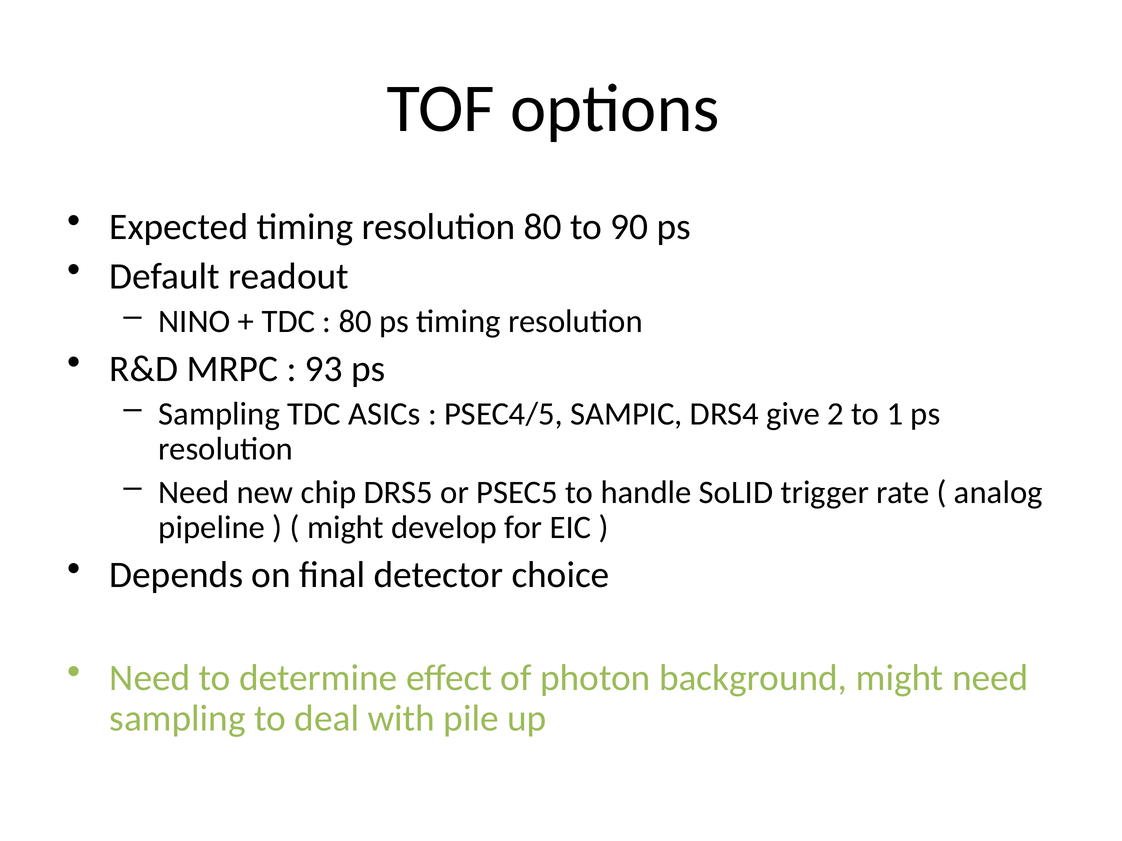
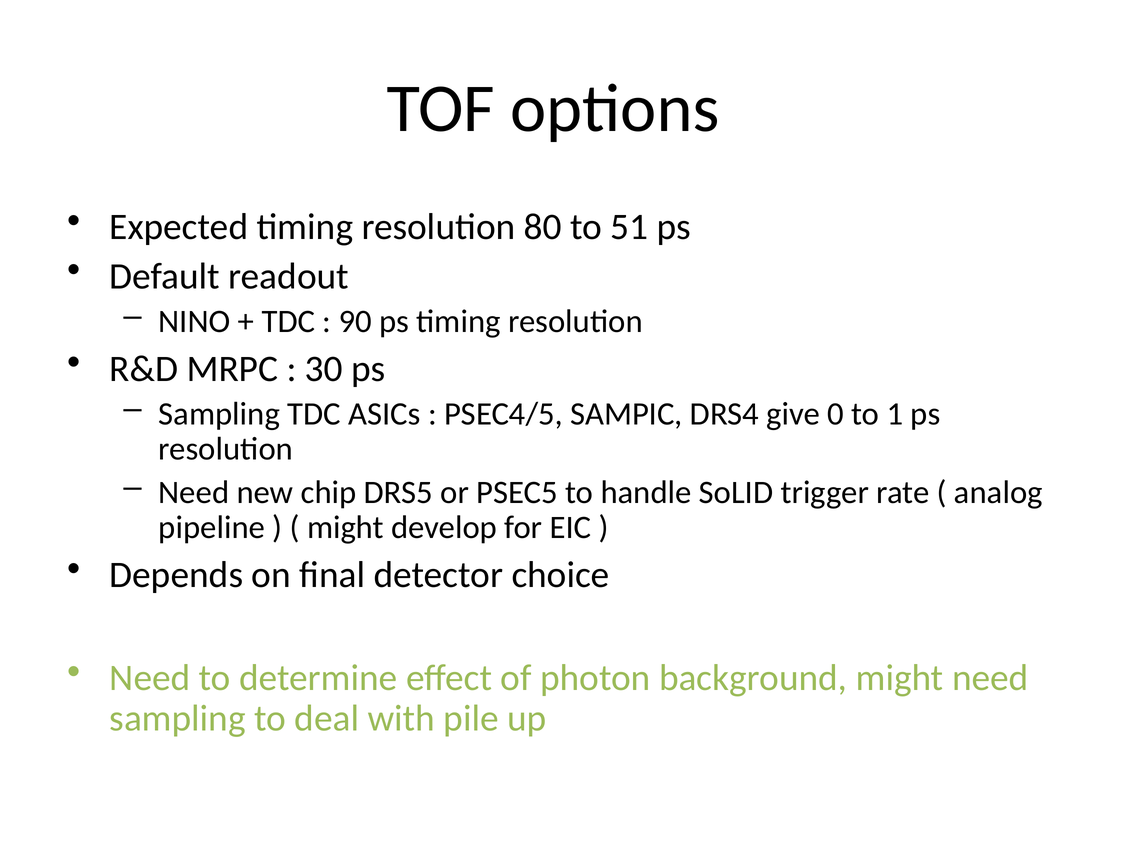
90: 90 -> 51
80 at (355, 321): 80 -> 90
93: 93 -> 30
2: 2 -> 0
